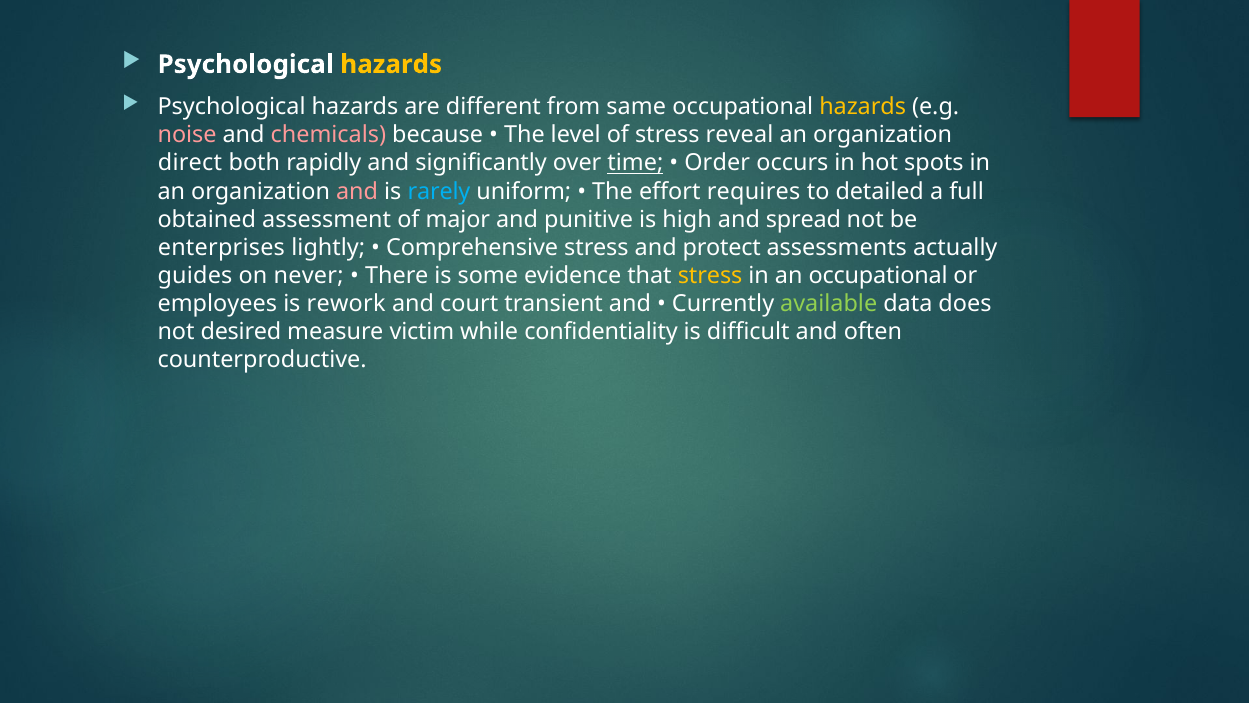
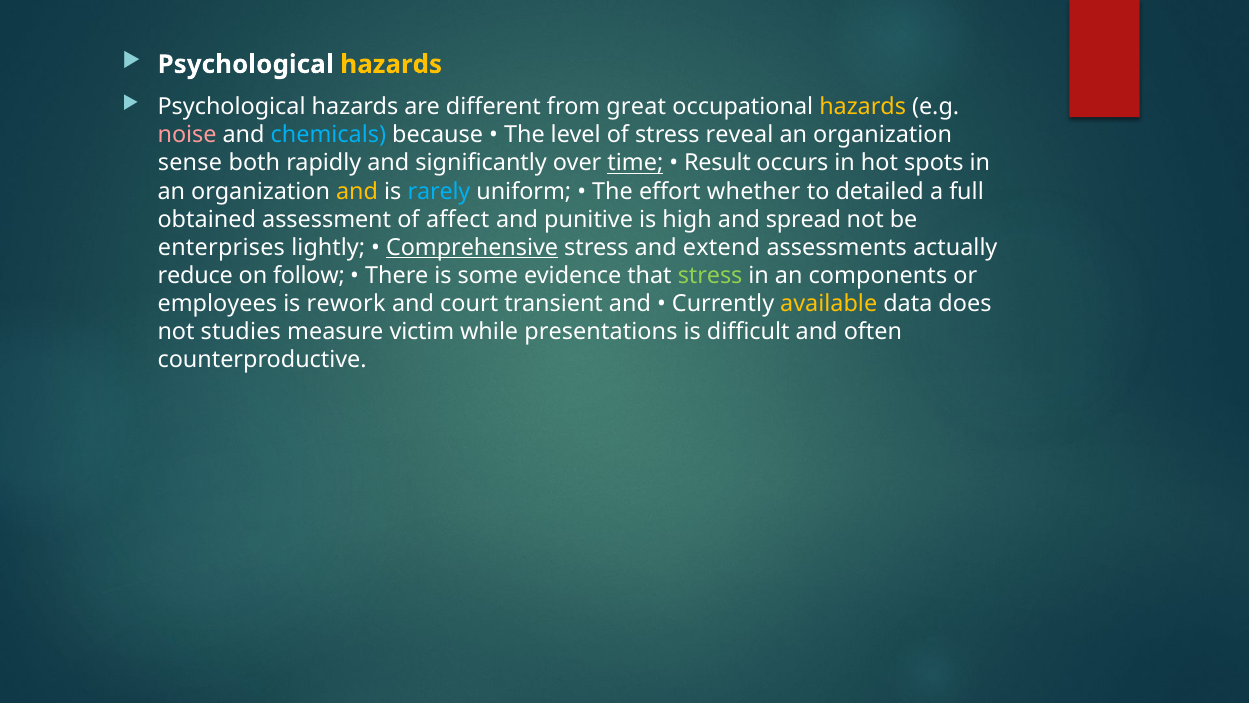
same: same -> great
chemicals colour: pink -> light blue
direct: direct -> sense
Order: Order -> Result
and at (357, 191) colour: pink -> yellow
requires: requires -> whether
major: major -> affect
Comprehensive underline: none -> present
protect: protect -> extend
guides: guides -> reduce
never: never -> follow
stress at (710, 275) colour: yellow -> light green
an occupational: occupational -> components
available colour: light green -> yellow
desired: desired -> studies
confidentiality: confidentiality -> presentations
